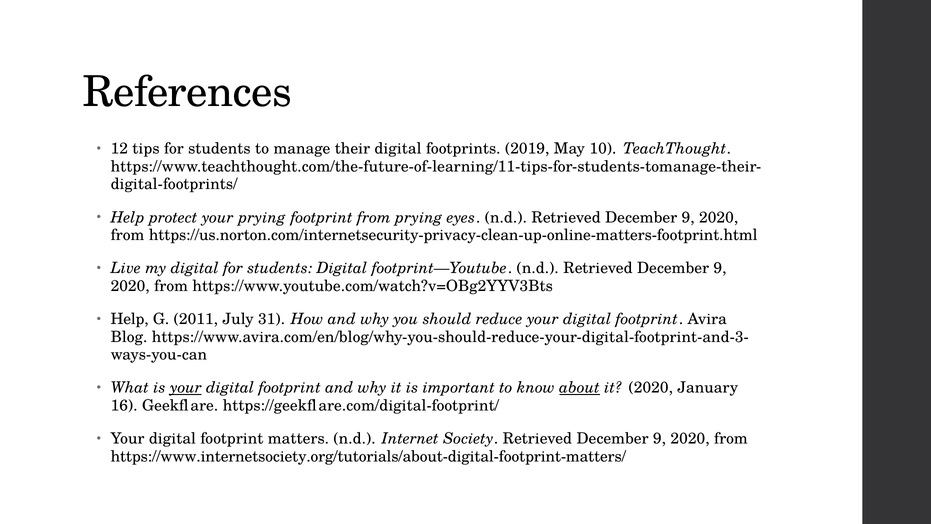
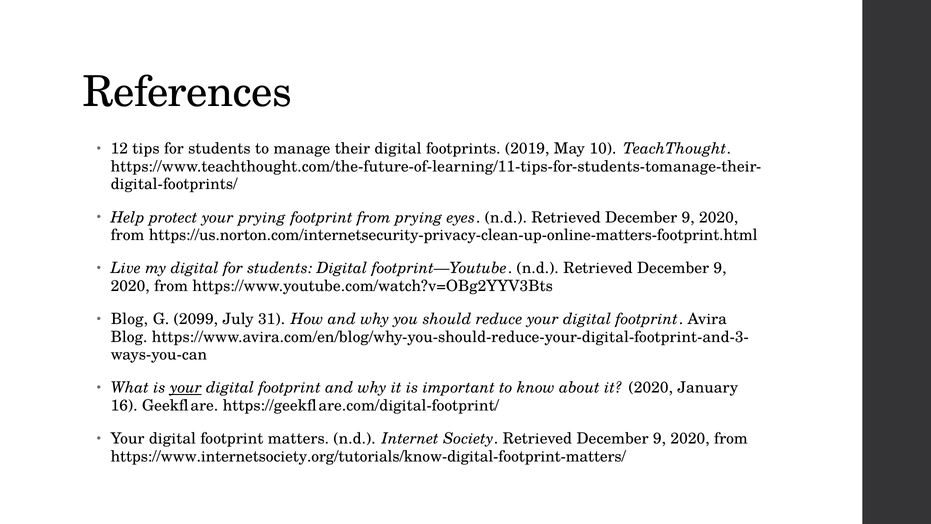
Help at (130, 319): Help -> Blog
2011: 2011 -> 2099
about underline: present -> none
https://www.internetsociety.org/tutorials/about-digital-footprint-matters/: https://www.internetsociety.org/tutorials/about-digital-footprint-matters/ -> https://www.internetsociety.org/tutorials/know-digital-footprint-matters/
